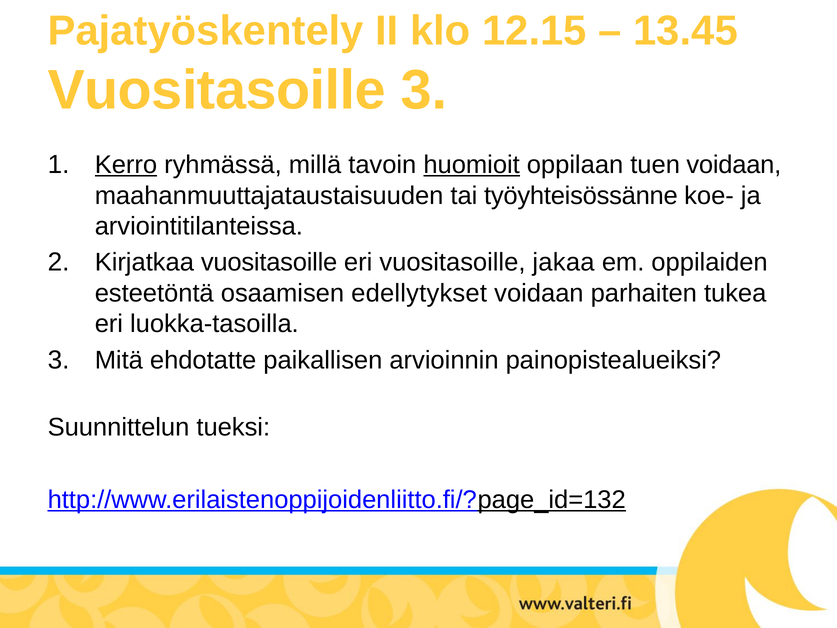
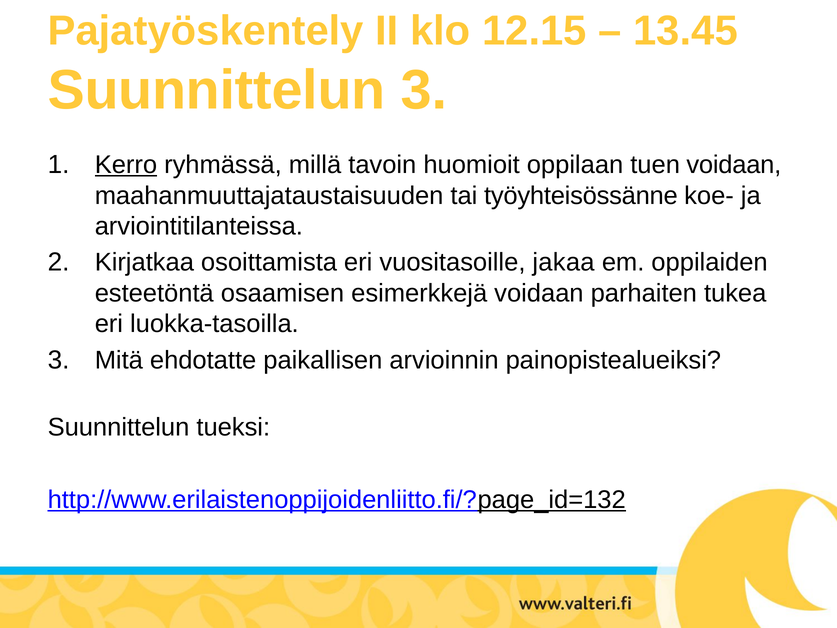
Vuositasoille at (217, 90): Vuositasoille -> Suunnittelun
huomioit underline: present -> none
Kirjatkaa vuositasoille: vuositasoille -> osoittamista
edellytykset: edellytykset -> esimerkkejä
